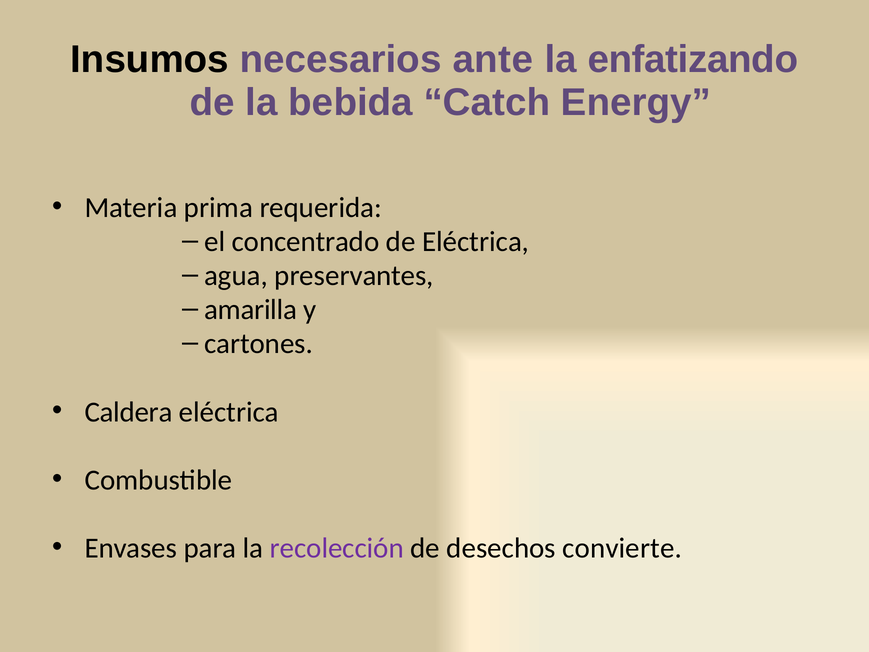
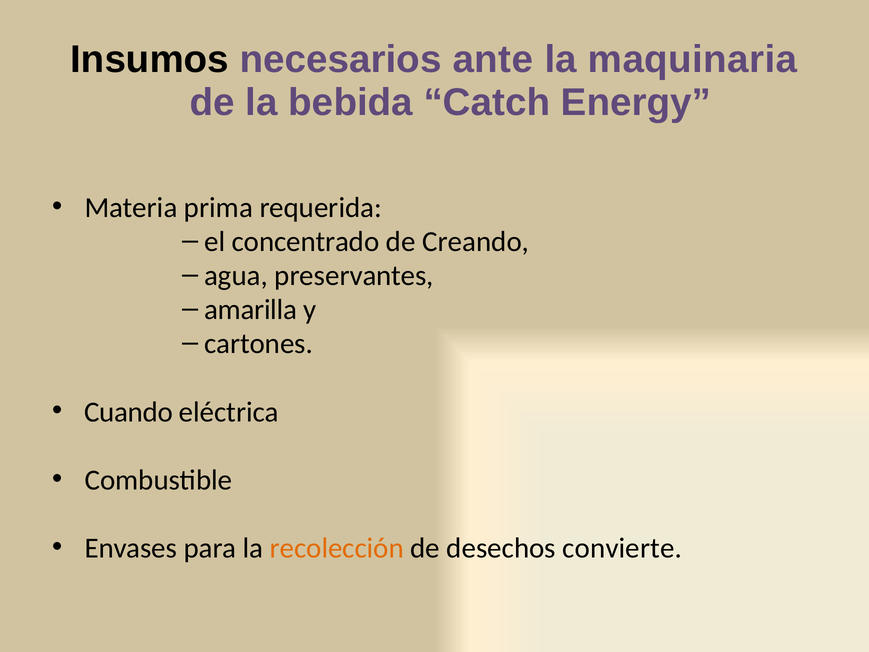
enfatizando: enfatizando -> maquinaria
de Eléctrica: Eléctrica -> Creando
Caldera: Caldera -> Cuando
recolección colour: purple -> orange
